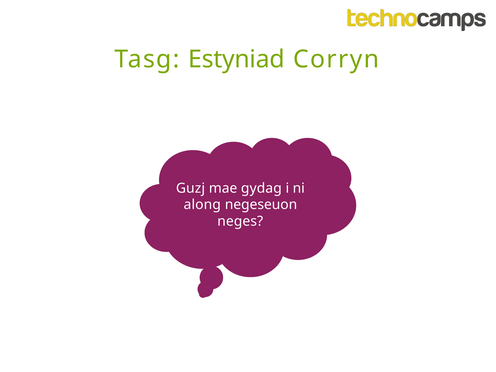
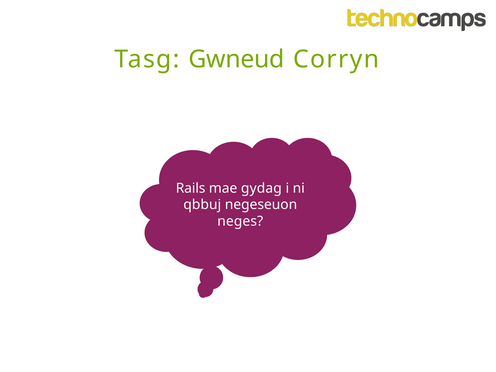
Estyniad: Estyniad -> Gwneud
Guzj: Guzj -> Rails
along: along -> qbbuj
